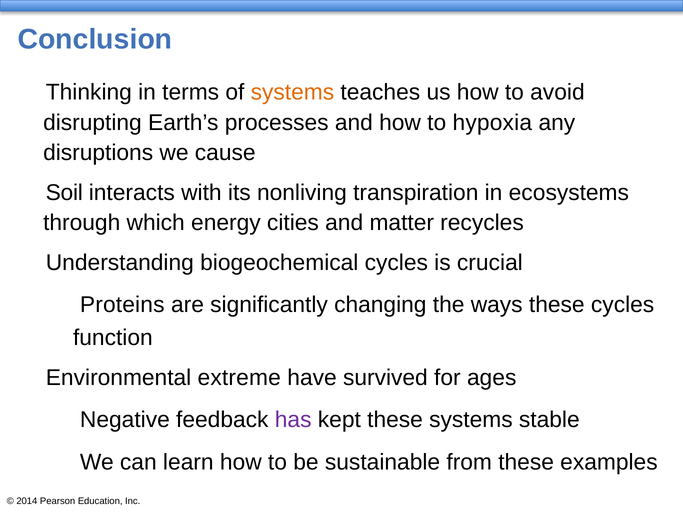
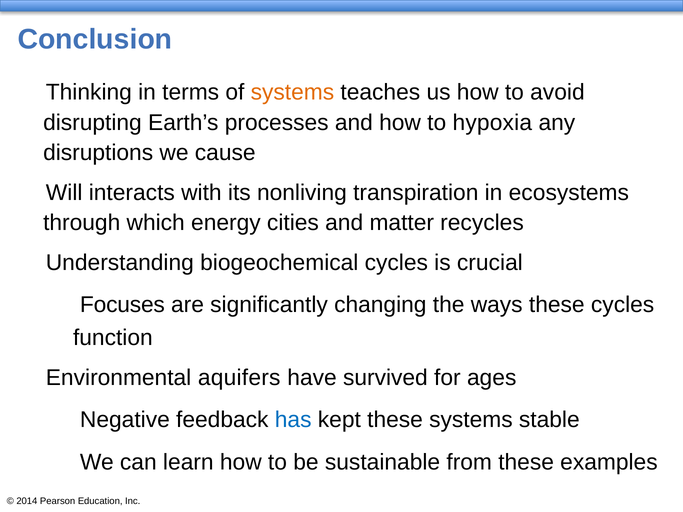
Soil: Soil -> Will
Proteins: Proteins -> Focuses
extreme: extreme -> aquifers
has colour: purple -> blue
